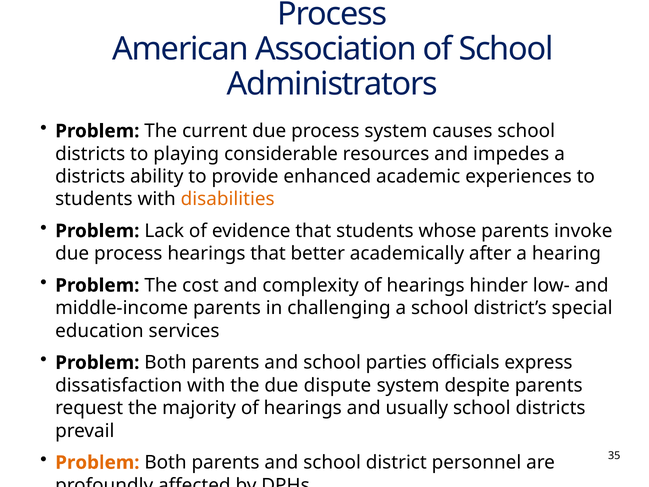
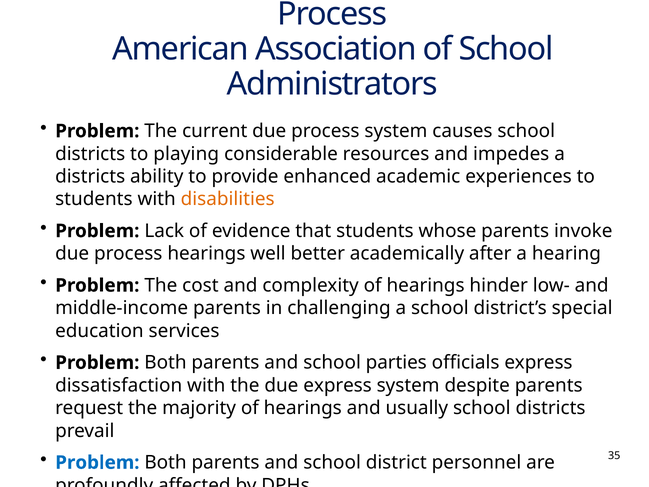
hearings that: that -> well
due dispute: dispute -> express
Problem at (97, 462) colour: orange -> blue
